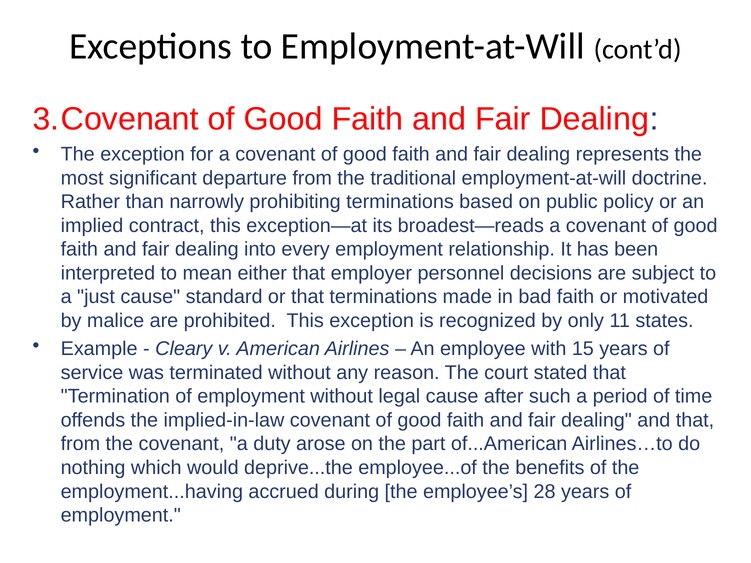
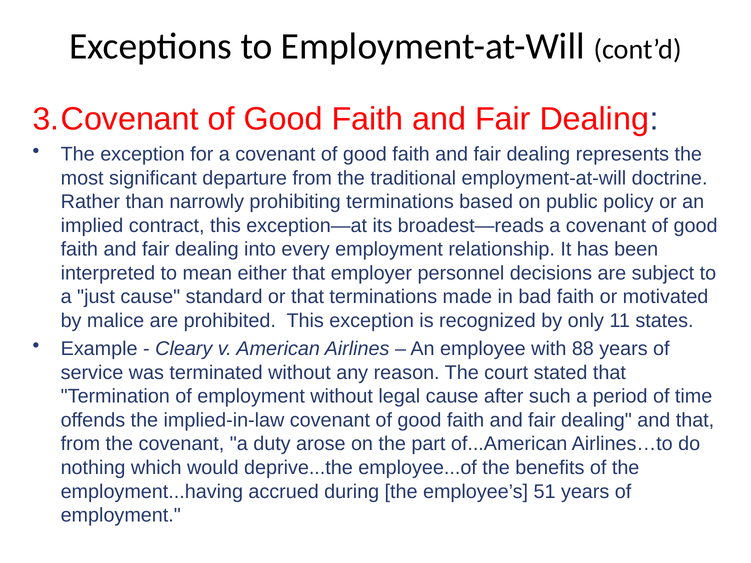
15: 15 -> 88
28: 28 -> 51
